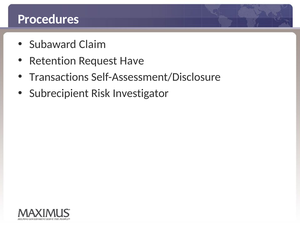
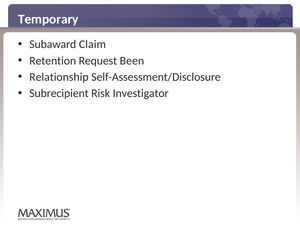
Procedures: Procedures -> Temporary
Have: Have -> Been
Transactions: Transactions -> Relationship
